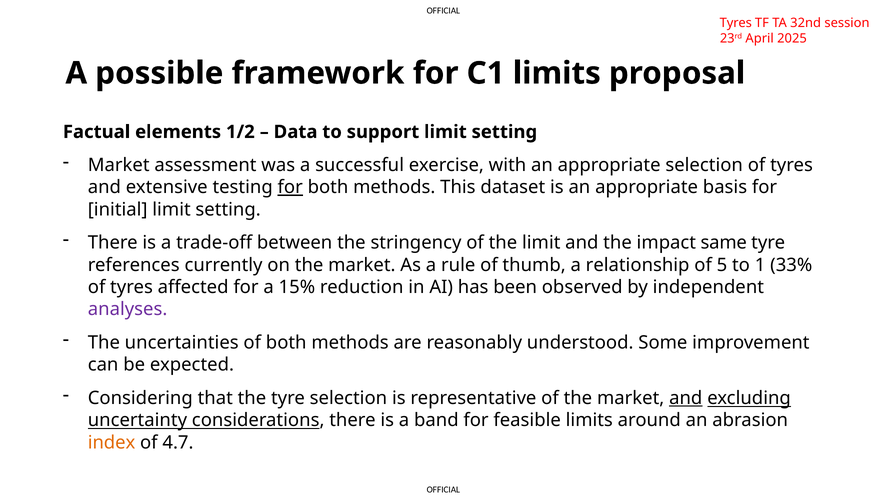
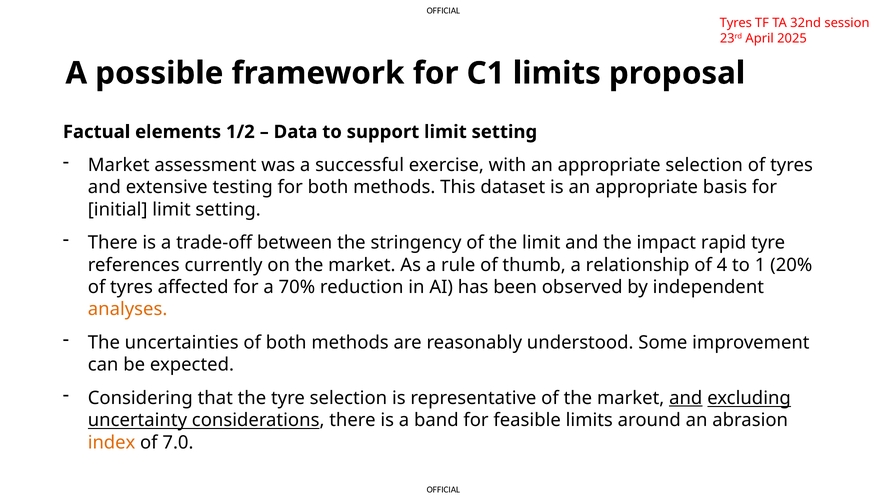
for at (290, 187) underline: present -> none
same: same -> rapid
5: 5 -> 4
33%: 33% -> 20%
15%: 15% -> 70%
analyses colour: purple -> orange
4.7: 4.7 -> 7.0
